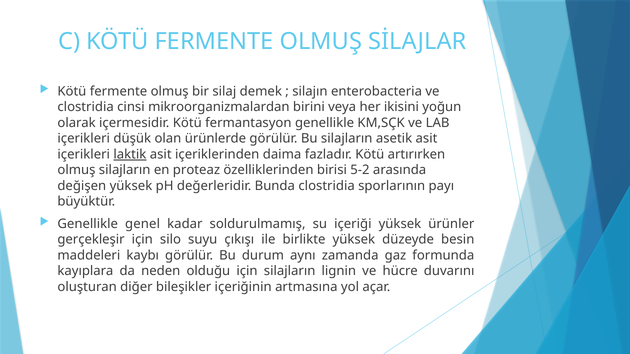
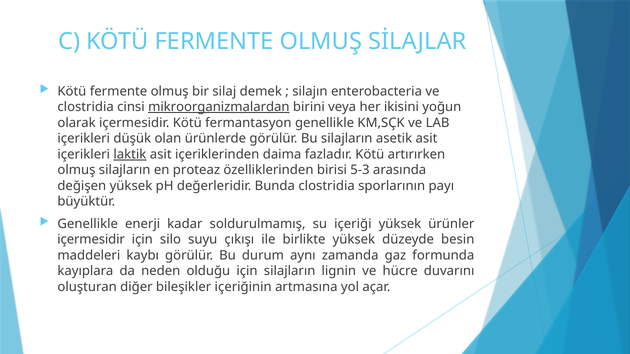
mikroorganizmalardan underline: none -> present
5-2: 5-2 -> 5-3
genel: genel -> enerji
gerçekleşir at (91, 240): gerçekleşir -> içermesidir
